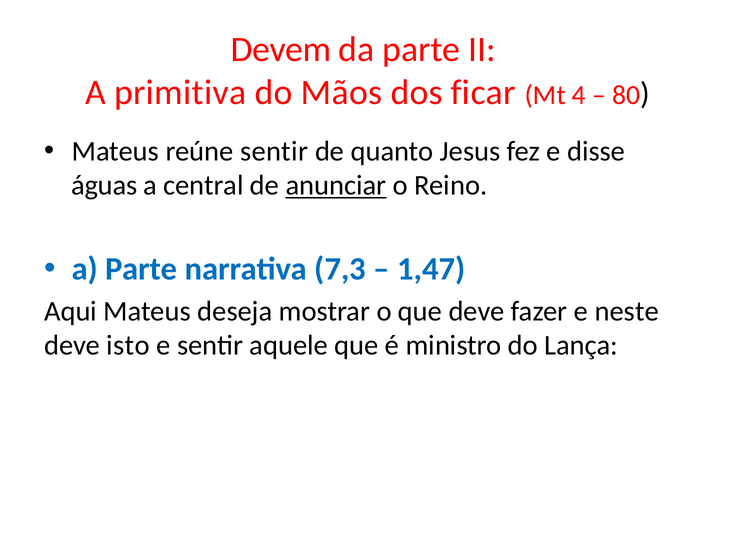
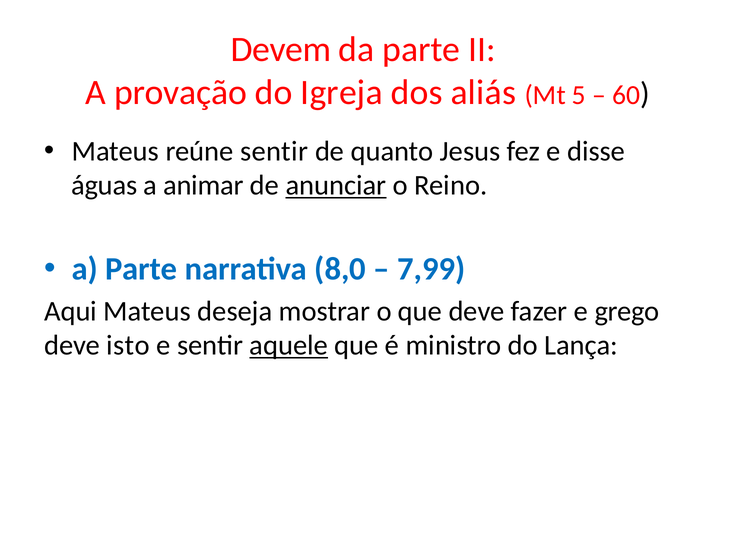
primitiva: primitiva -> provação
Mãos: Mãos -> Igreja
ficar: ficar -> aliás
4: 4 -> 5
80: 80 -> 60
central: central -> animar
7,3: 7,3 -> 8,0
1,47: 1,47 -> 7,99
neste: neste -> grego
aquele underline: none -> present
